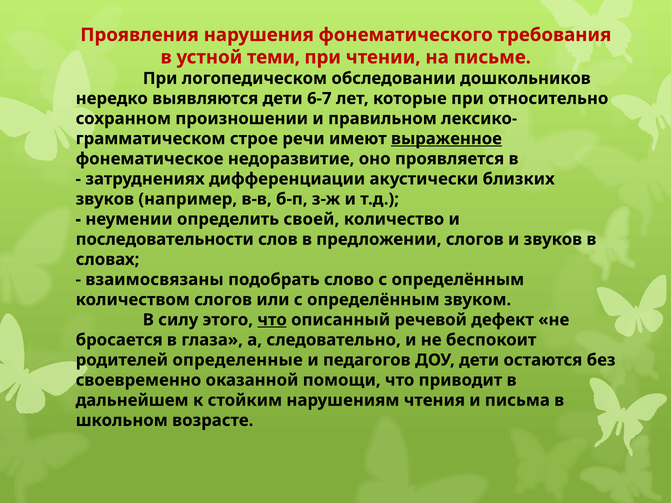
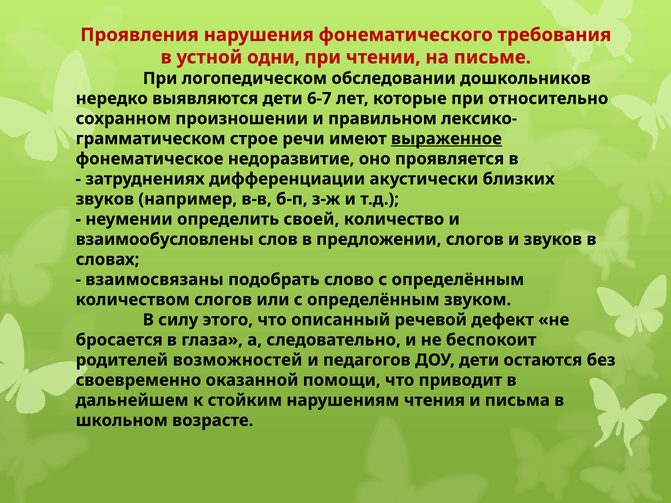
теми: теми -> одни
последовательности: последовательности -> взаимообусловлены
что at (272, 320) underline: present -> none
определенные: определенные -> возможностей
